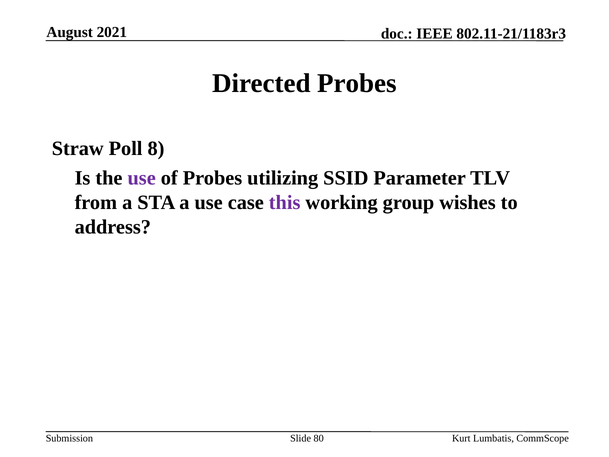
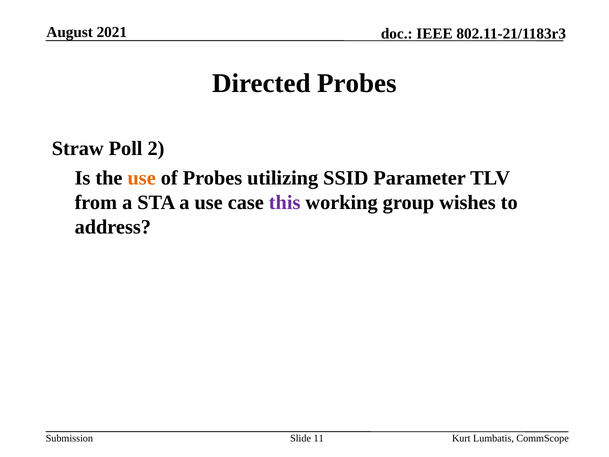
8: 8 -> 2
use at (142, 178) colour: purple -> orange
80: 80 -> 11
